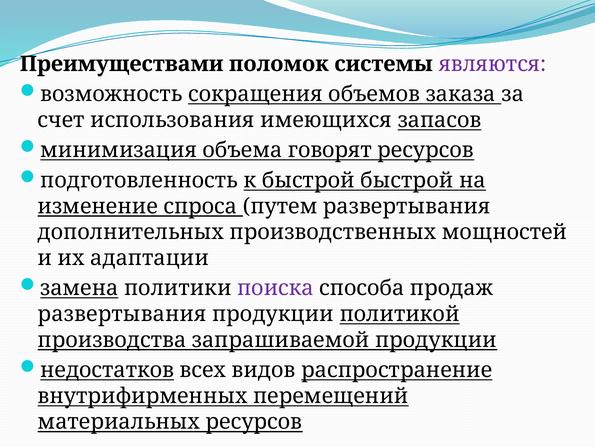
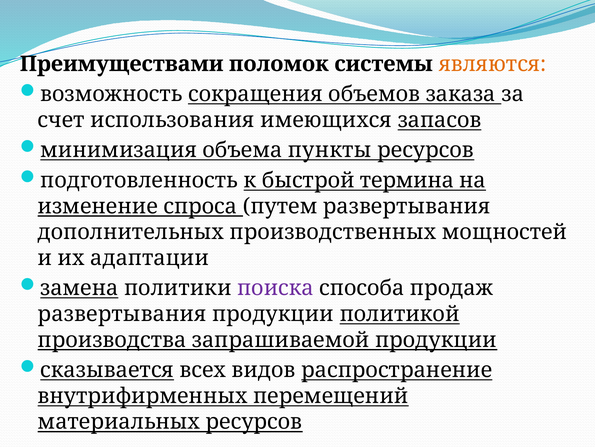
являются colour: purple -> orange
говорят: говорят -> пункты
быстрой быстрой: быстрой -> термина
недостатков: недостатков -> сказывается
